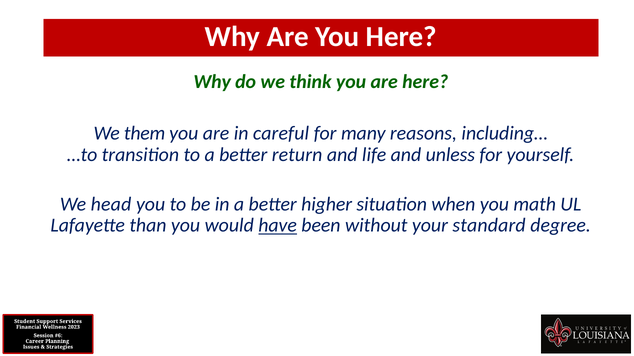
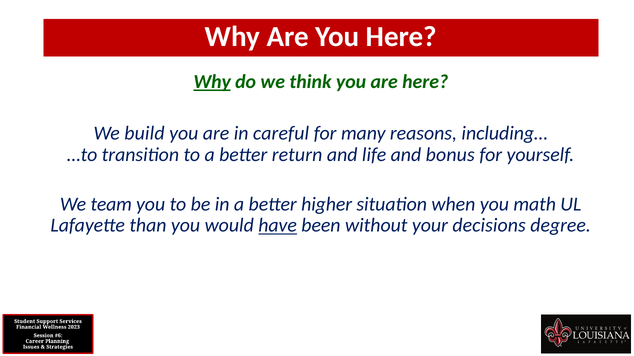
Why at (212, 82) underline: none -> present
them: them -> build
unless: unless -> bonus
head: head -> team
standard: standard -> decisions
